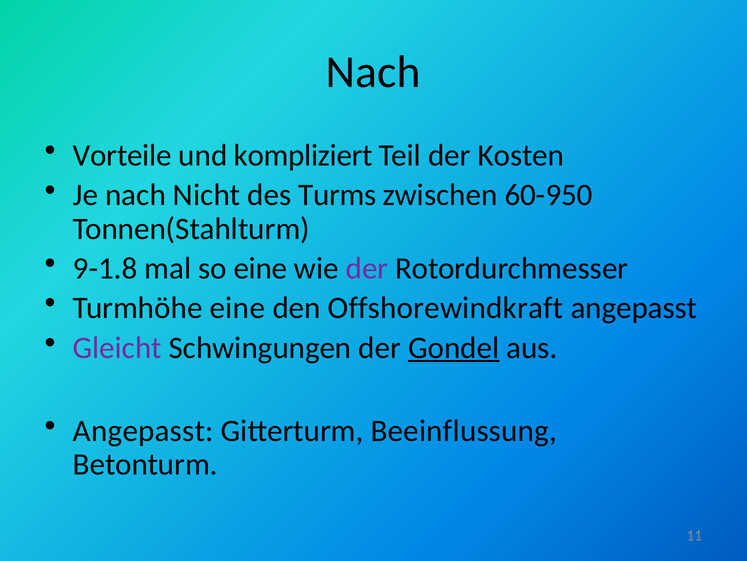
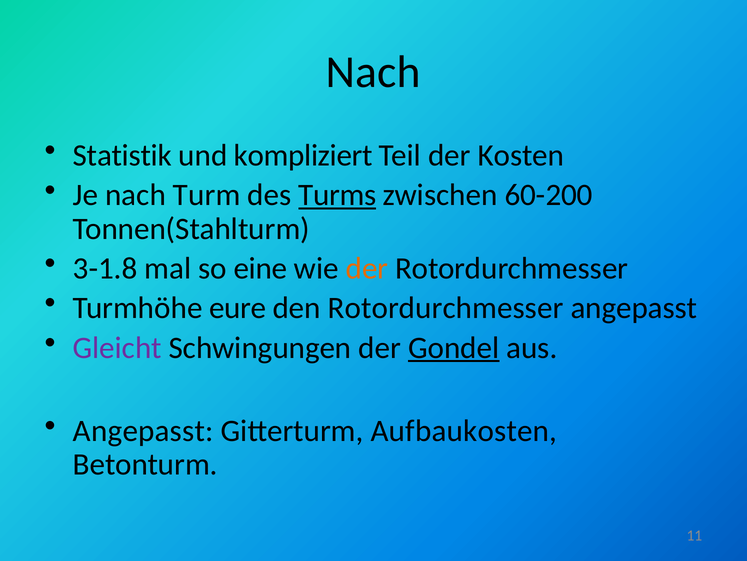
Vorteile: Vorteile -> Statistik
Nicht: Nicht -> Turm
Turms underline: none -> present
60-950: 60-950 -> 60-200
9-1.8: 9-1.8 -> 3-1.8
der at (367, 268) colour: purple -> orange
Turmhöhe eine: eine -> eure
den Offshorewindkraft: Offshorewindkraft -> Rotordurchmesser
Beeinflussung: Beeinflussung -> Aufbaukosten
